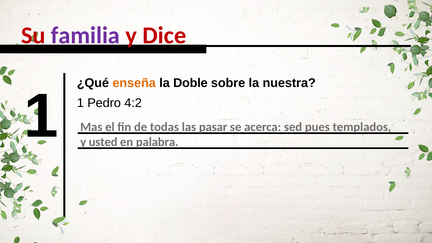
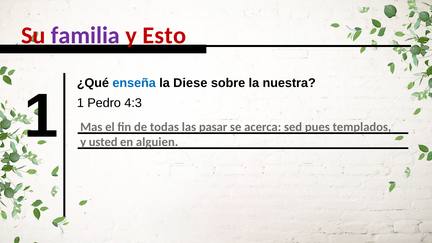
Dice: Dice -> Esto
enseña colour: orange -> blue
Doble: Doble -> Diese
4:2: 4:2 -> 4:3
palabra: palabra -> alguien
